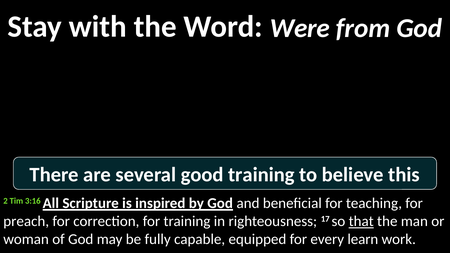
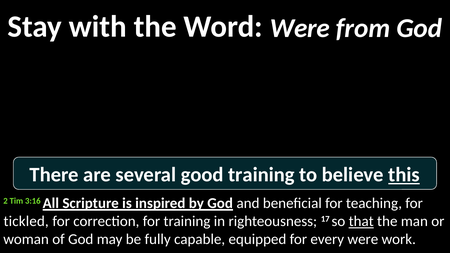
this underline: none -> present
preach: preach -> tickled
every learn: learn -> were
